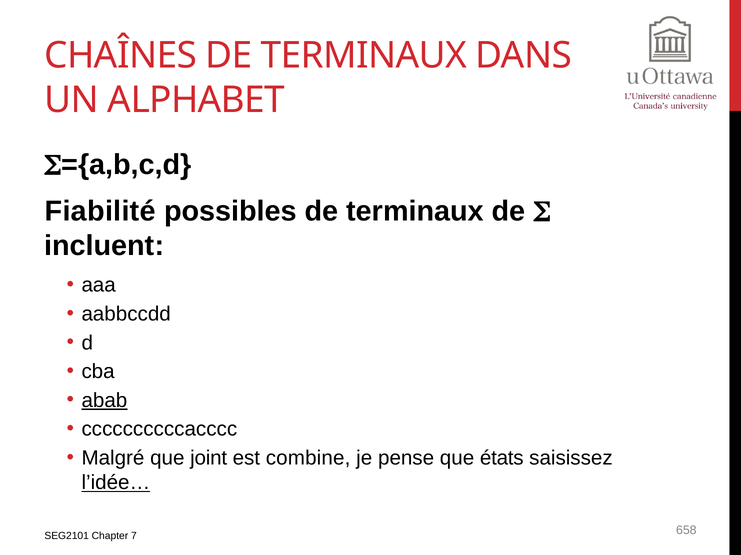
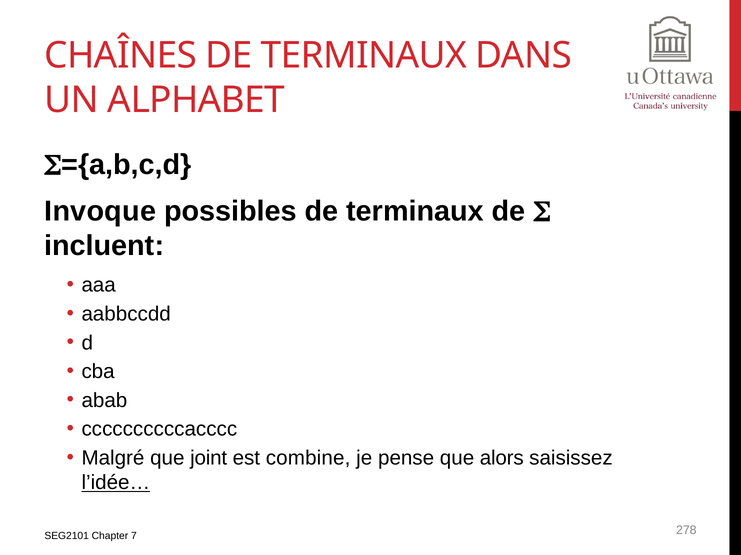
Fiabilité: Fiabilité -> Invoque
abab underline: present -> none
états: états -> alors
658: 658 -> 278
